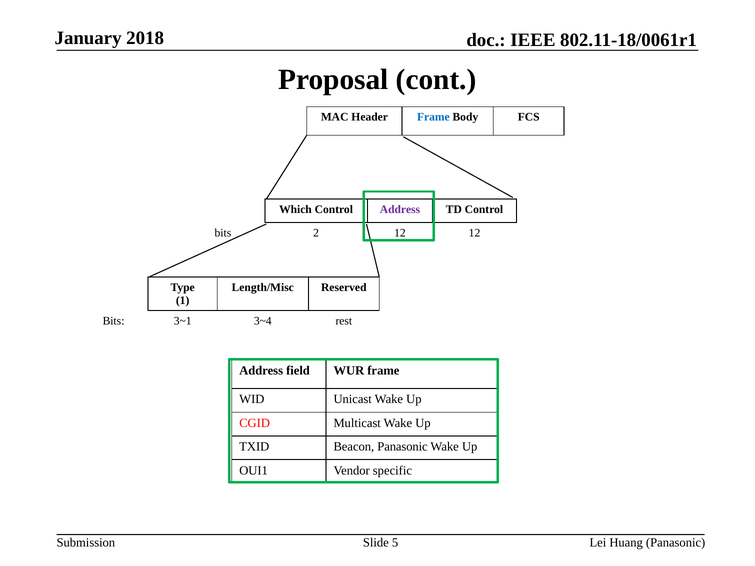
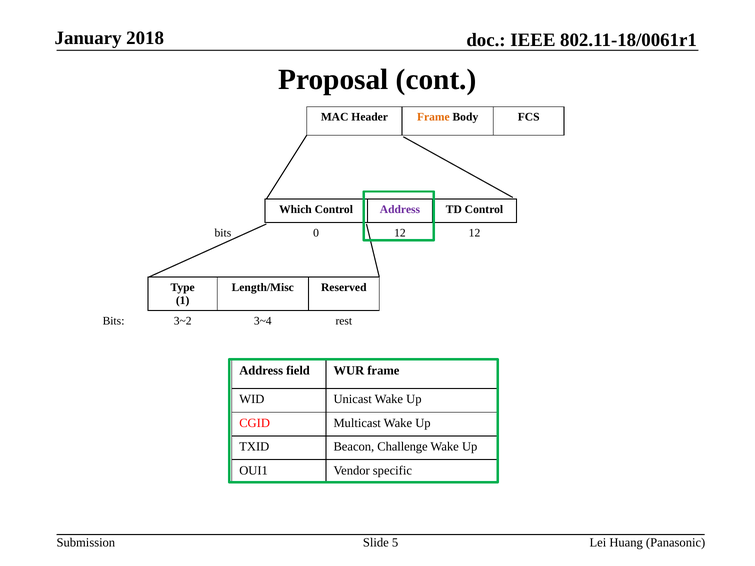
Frame at (433, 117) colour: blue -> orange
2: 2 -> 0
3~1: 3~1 -> 3~2
Beacon Panasonic: Panasonic -> Challenge
